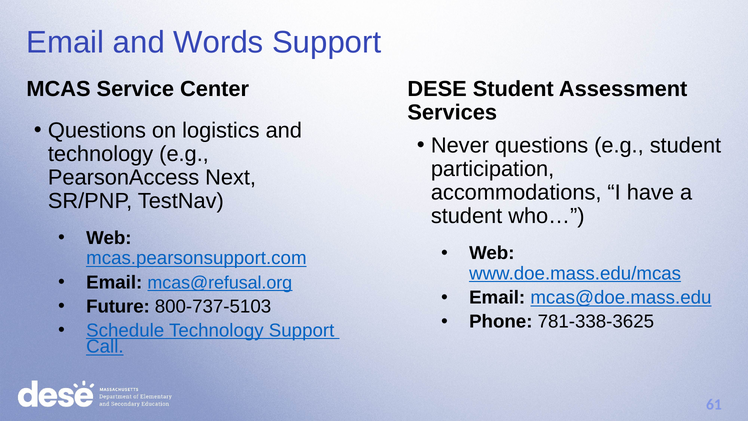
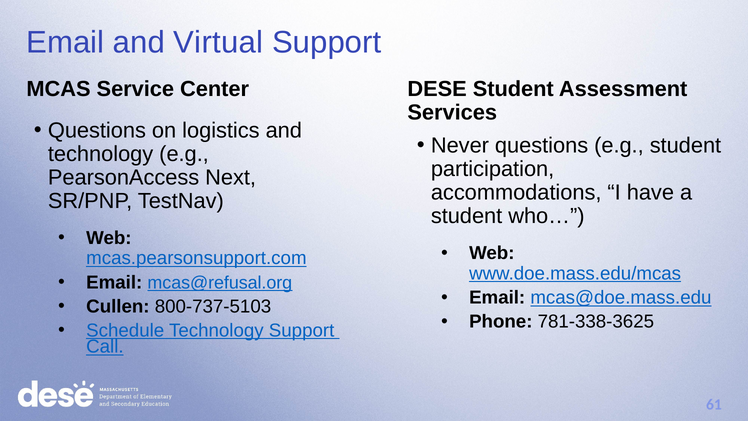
Words: Words -> Virtual
Future: Future -> Cullen
